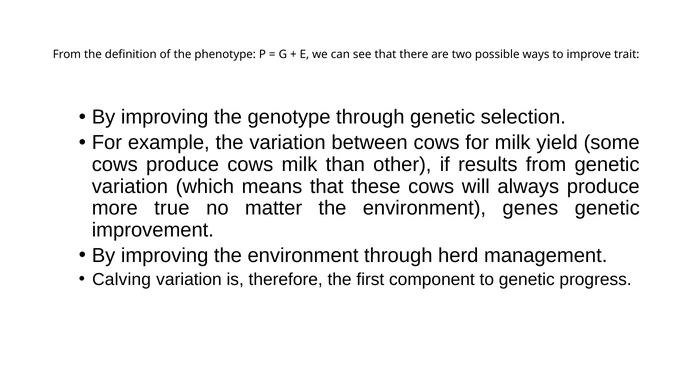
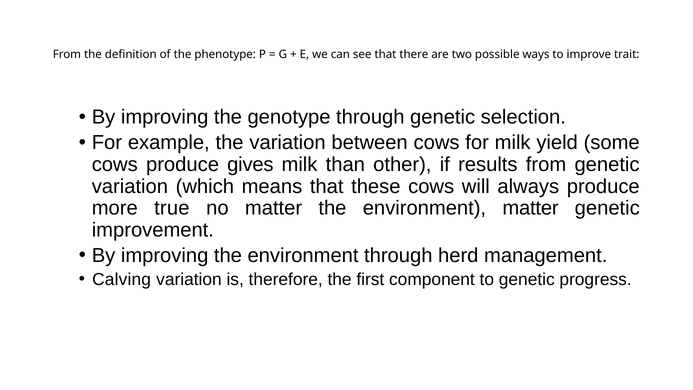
produce cows: cows -> gives
environment genes: genes -> matter
